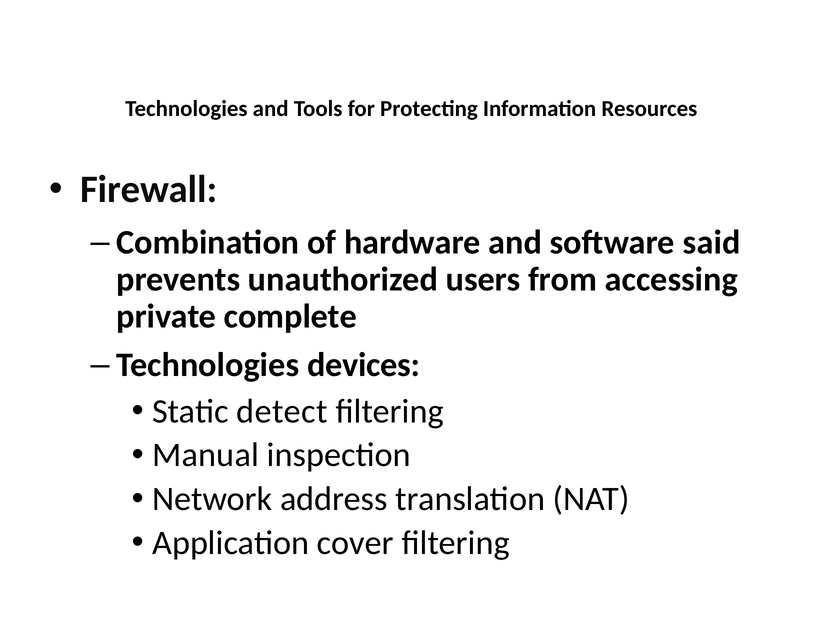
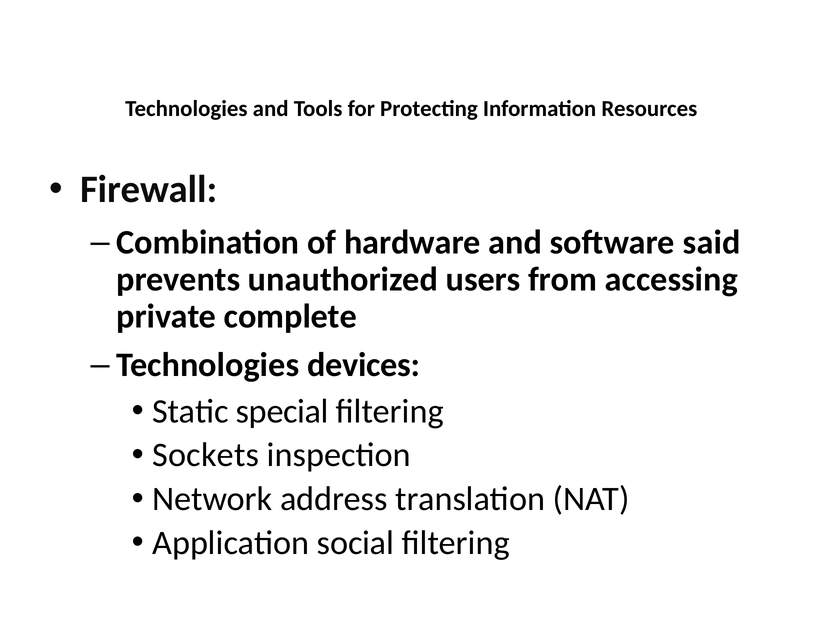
detect: detect -> special
Manual: Manual -> Sockets
cover: cover -> social
